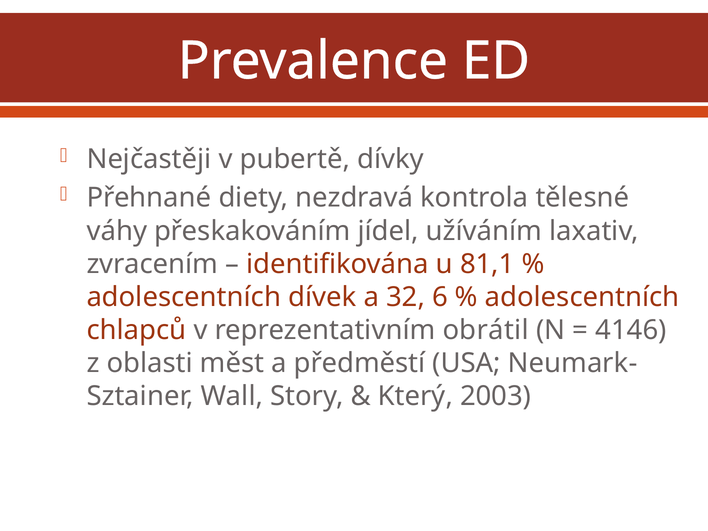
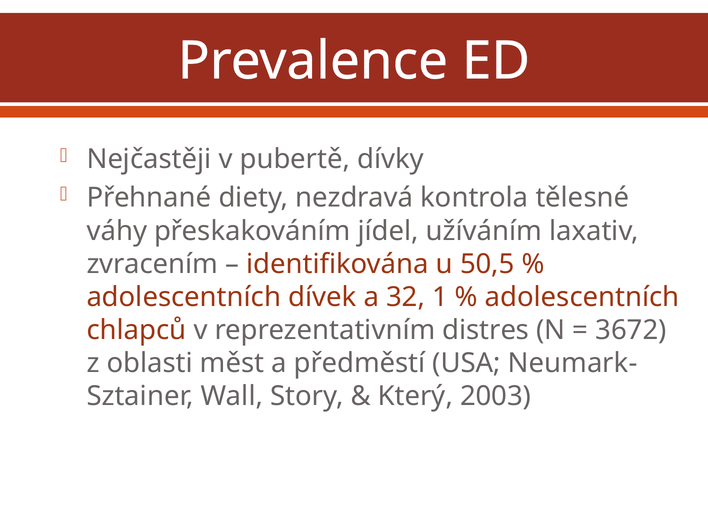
81,1: 81,1 -> 50,5
6: 6 -> 1
obrátil: obrátil -> distres
4146: 4146 -> 3672
